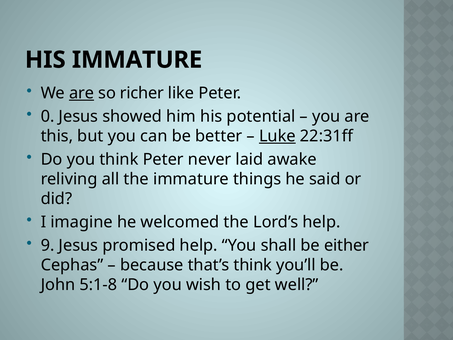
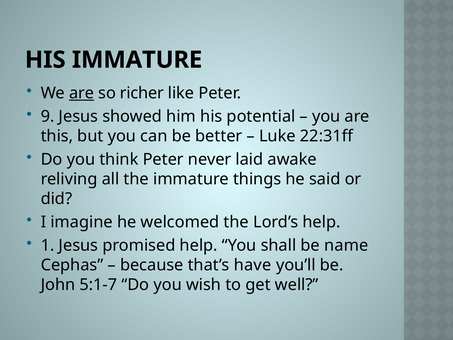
0: 0 -> 9
Luke underline: present -> none
9: 9 -> 1
either: either -> name
that’s think: think -> have
5:1-8: 5:1-8 -> 5:1-7
